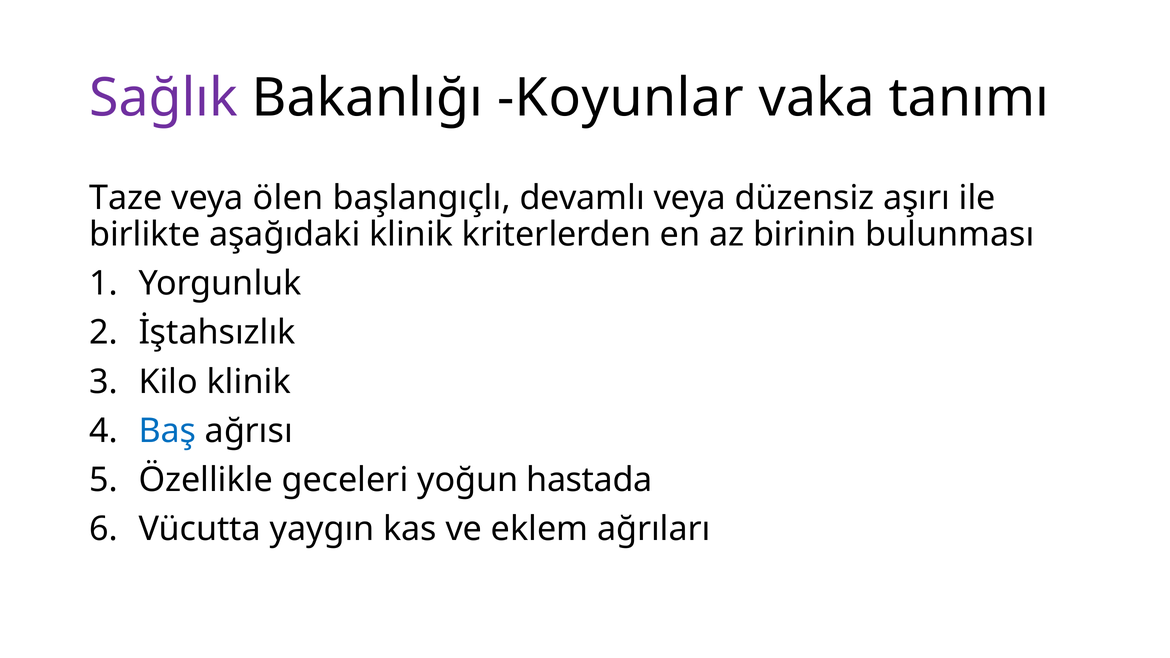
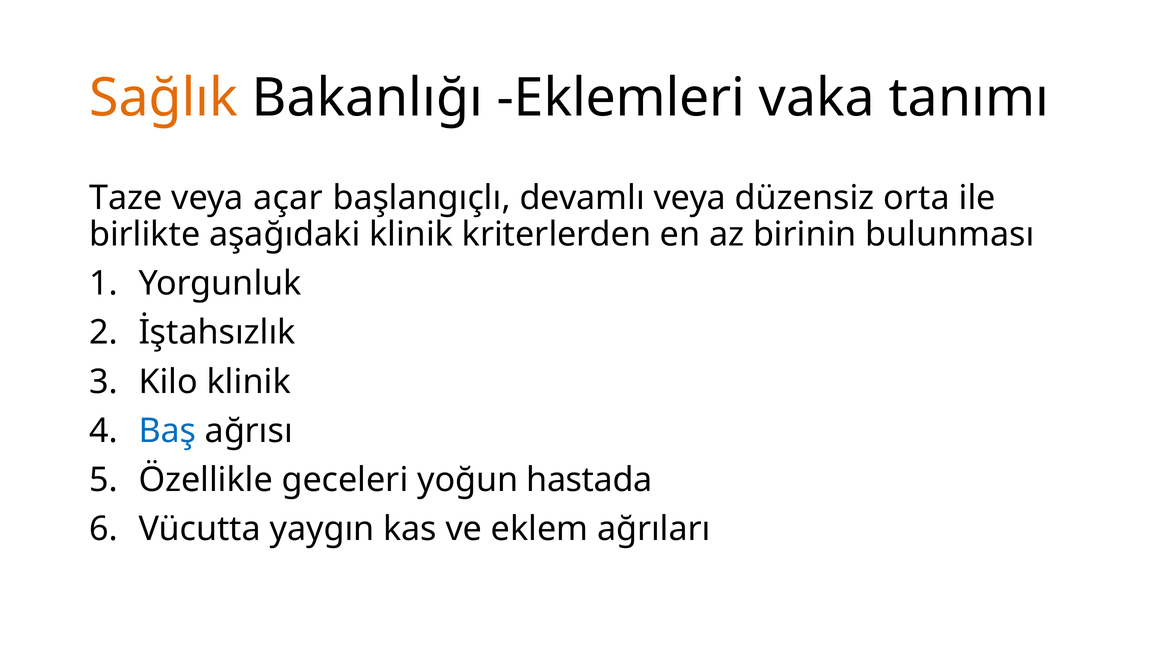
Sağlık colour: purple -> orange
Koyunlar: Koyunlar -> Eklemleri
ölen: ölen -> açar
aşırı: aşırı -> orta
